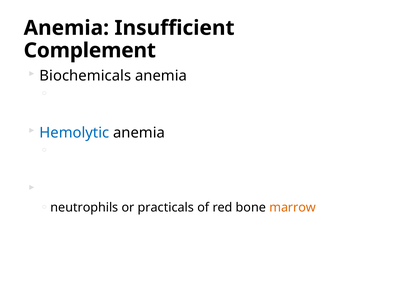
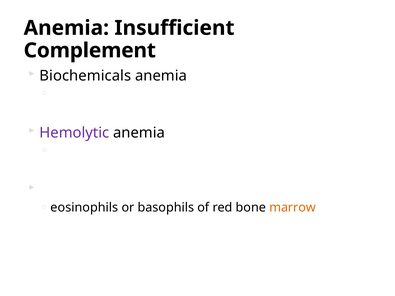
Hemolytic colour: blue -> purple
neutrophils: neutrophils -> eosinophils
practicals: practicals -> basophils
